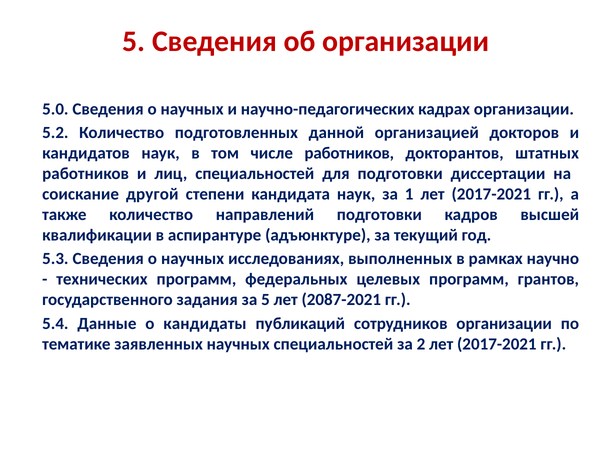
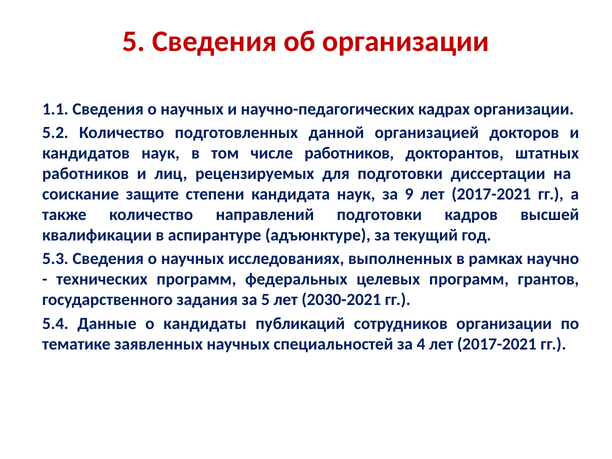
5.0: 5.0 -> 1.1
лиц специальностей: специальностей -> рецензируемых
другой: другой -> защите
1: 1 -> 9
2087-2021: 2087-2021 -> 2030-2021
2: 2 -> 4
